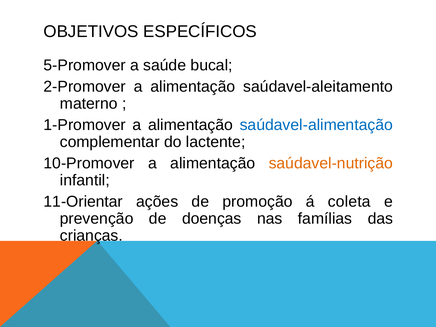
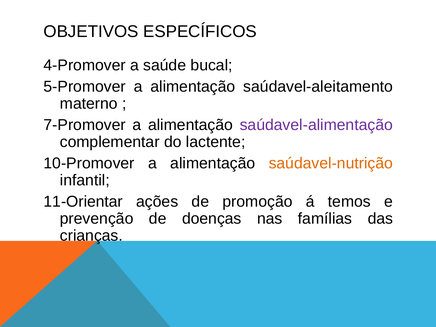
5-Promover: 5-Promover -> 4-Promover
2-Promover: 2-Promover -> 5-Promover
1-Promover: 1-Promover -> 7-Promover
saúdavel-alimentação colour: blue -> purple
coleta: coleta -> temos
